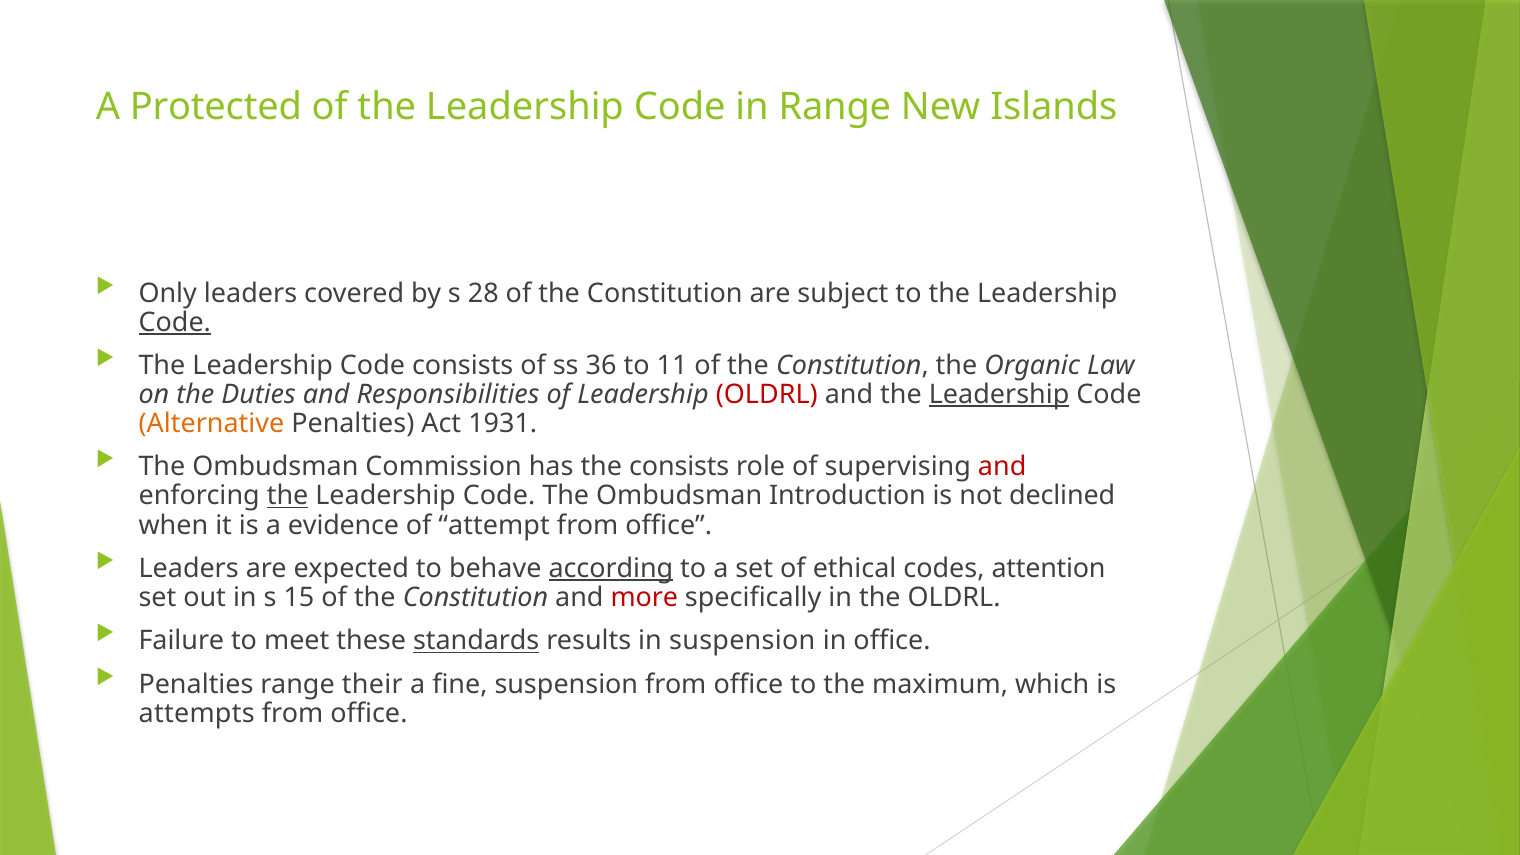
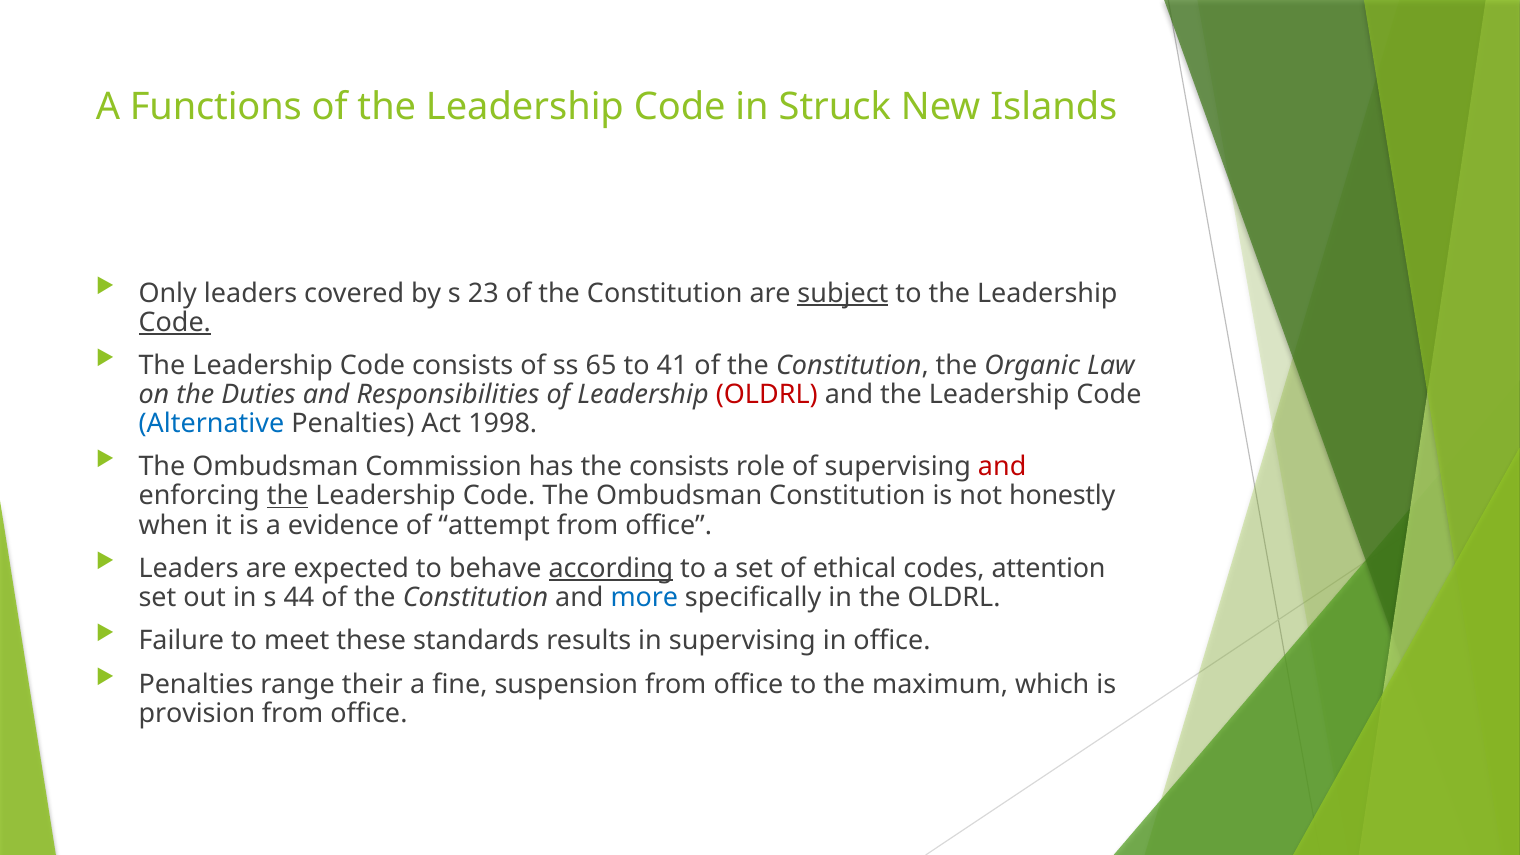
Protected: Protected -> Functions
in Range: Range -> Struck
28: 28 -> 23
subject underline: none -> present
36: 36 -> 65
11: 11 -> 41
Leadership at (999, 395) underline: present -> none
Alternative colour: orange -> blue
1931: 1931 -> 1998
Ombudsman Introduction: Introduction -> Constitution
declined: declined -> honestly
15: 15 -> 44
more colour: red -> blue
standards underline: present -> none
in suspension: suspension -> supervising
attempts: attempts -> provision
